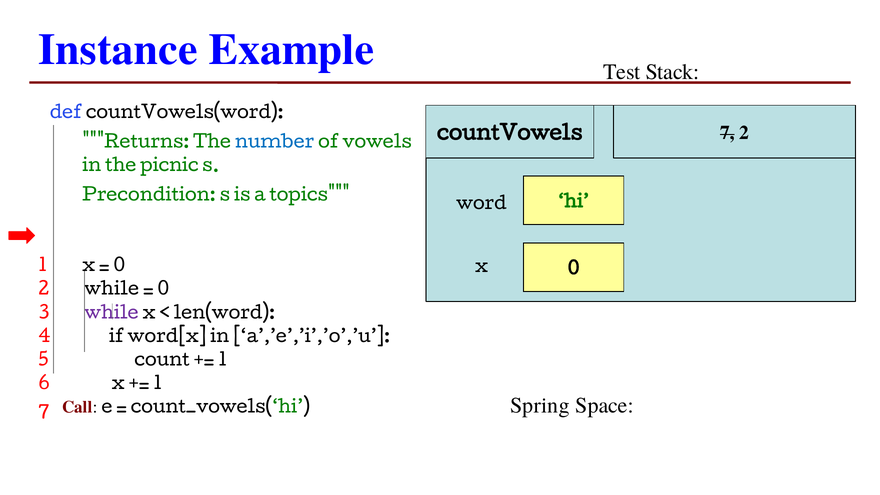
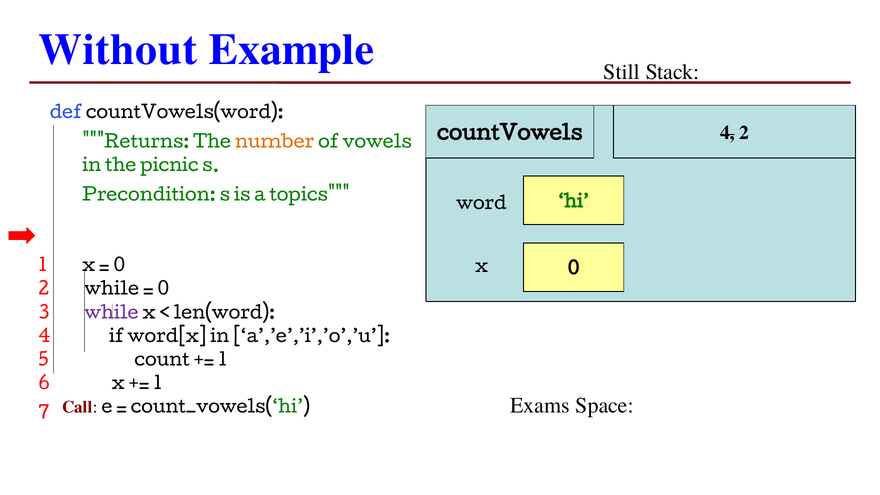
Instance: Instance -> Without
Test: Test -> Still
7 at (727, 133): 7 -> 4
number colour: blue -> orange
Spring: Spring -> Exams
